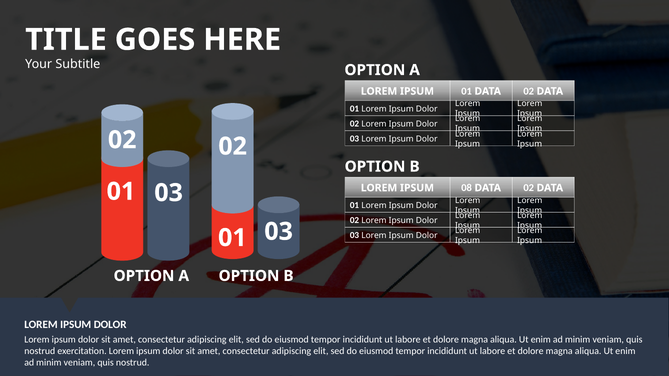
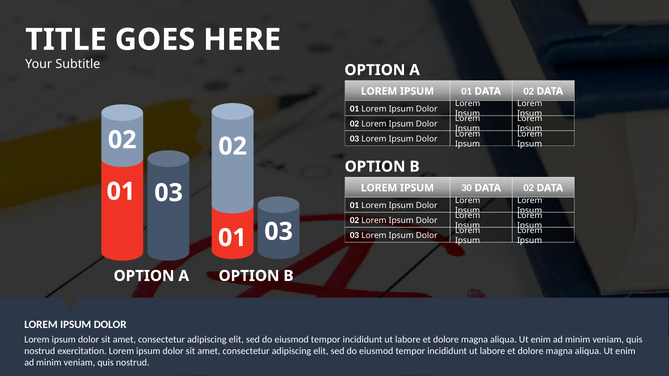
08: 08 -> 30
